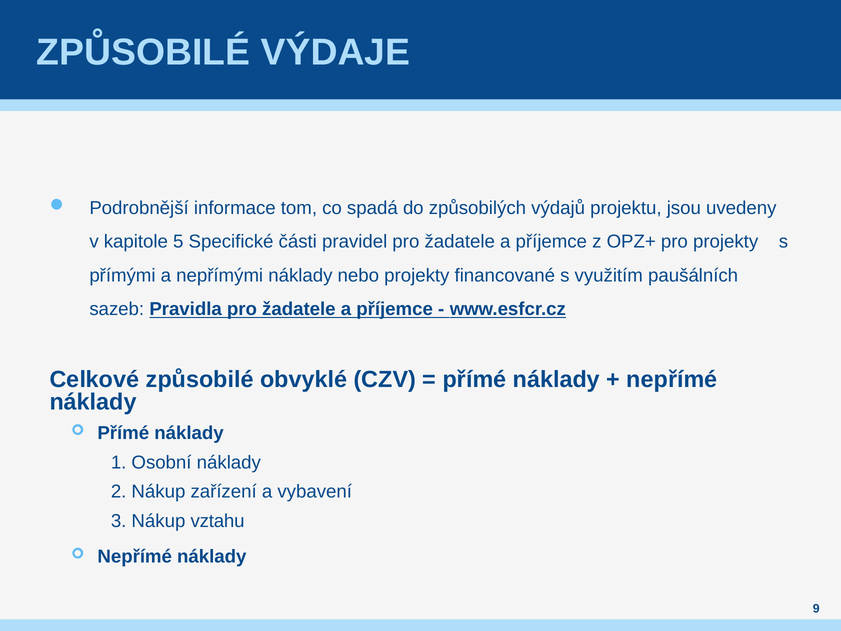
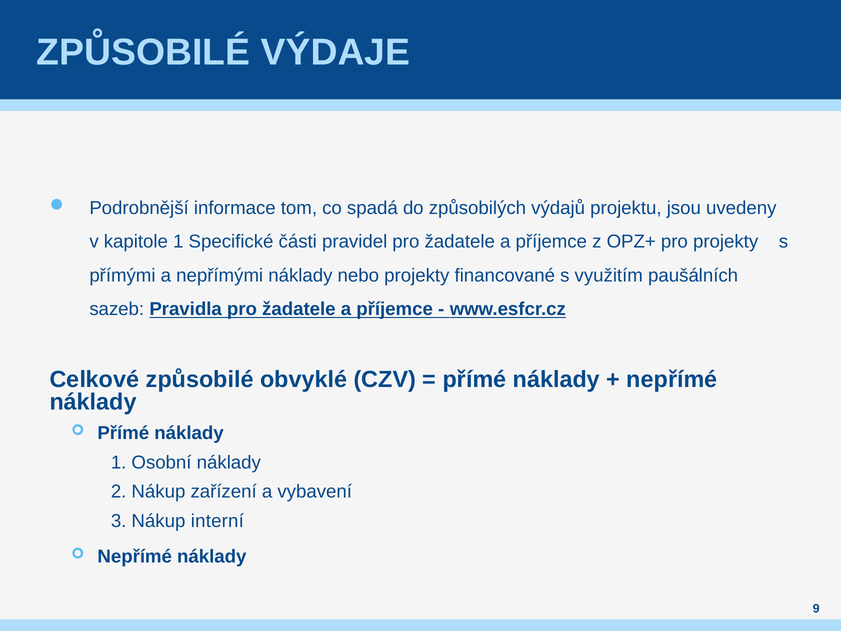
kapitole 5: 5 -> 1
vztahu: vztahu -> interní
